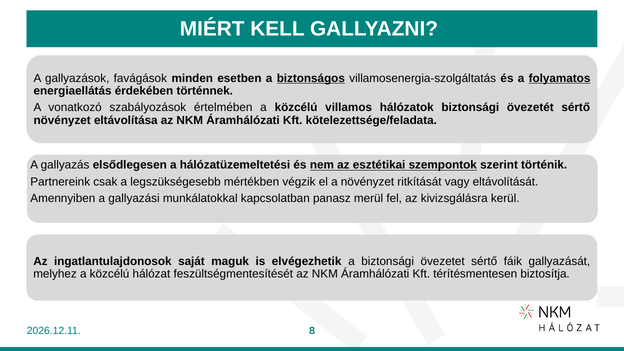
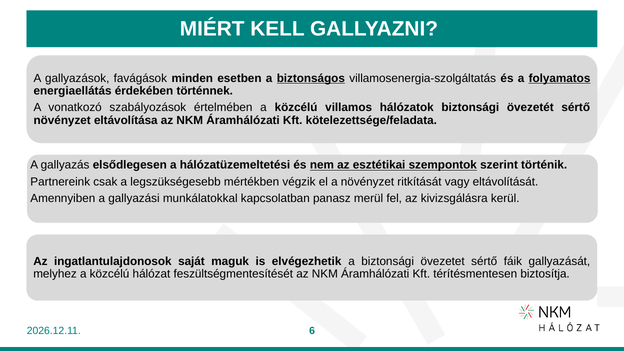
8: 8 -> 6
